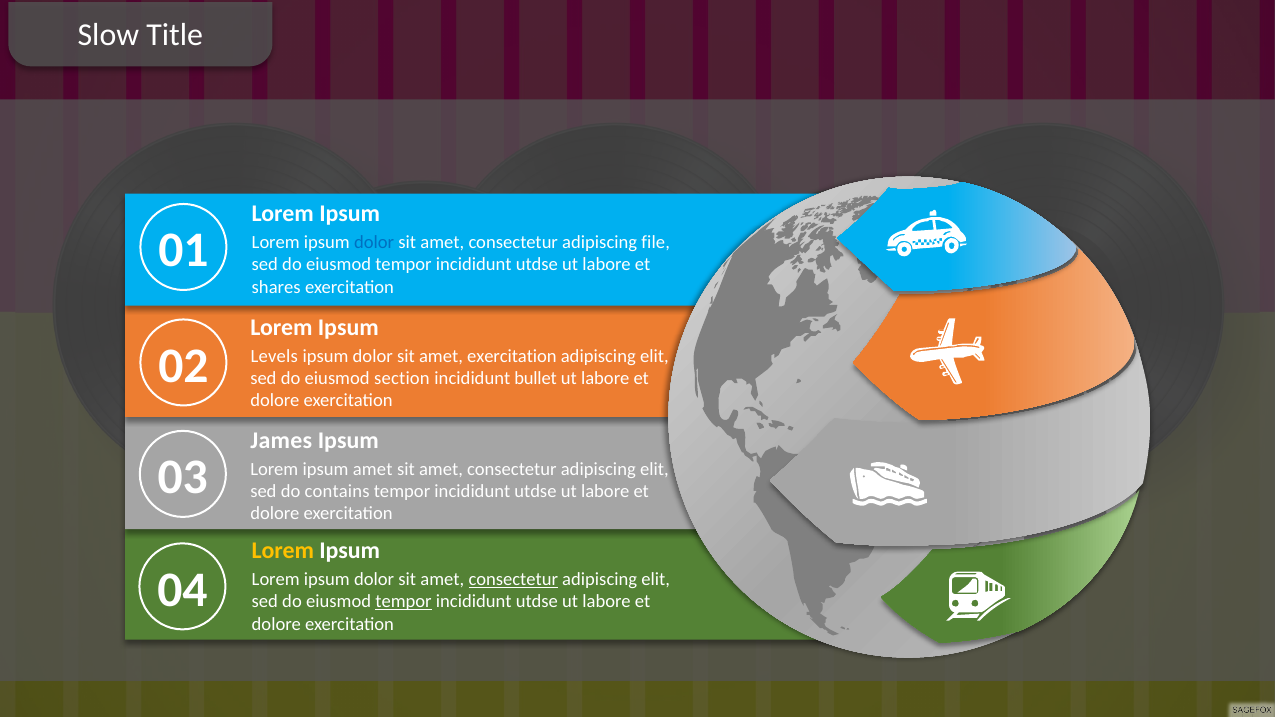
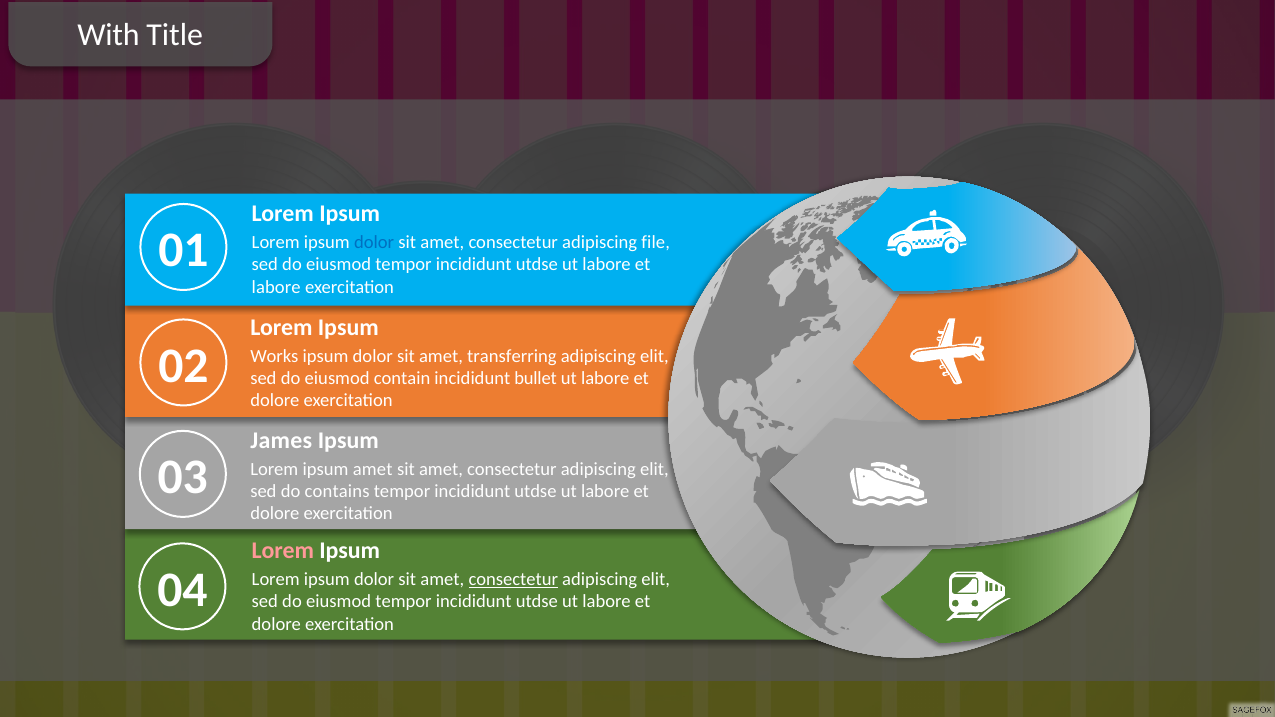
Slow: Slow -> With
shares at (276, 287): shares -> labore
Levels: Levels -> Works
amet exercitation: exercitation -> transferring
section: section -> contain
Lorem at (283, 551) colour: yellow -> pink
tempor at (403, 602) underline: present -> none
